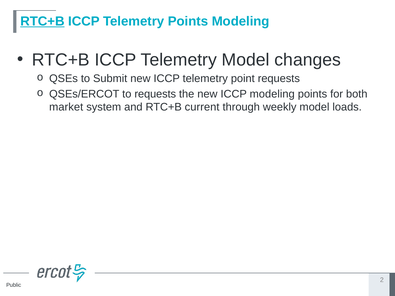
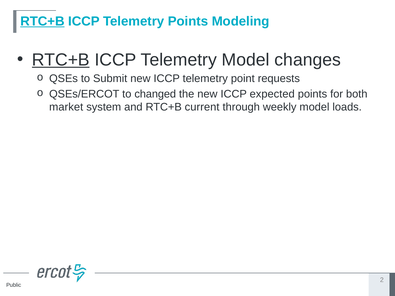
RTC+B at (61, 60) underline: none -> present
to requests: requests -> changed
ICCP modeling: modeling -> expected
